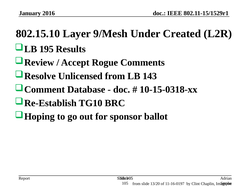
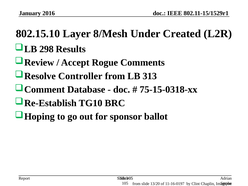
9/Mesh: 9/Mesh -> 8/Mesh
195: 195 -> 298
Unlicensed: Unlicensed -> Controller
143: 143 -> 313
10-15-0318-xx: 10-15-0318-xx -> 75-15-0318-xx
